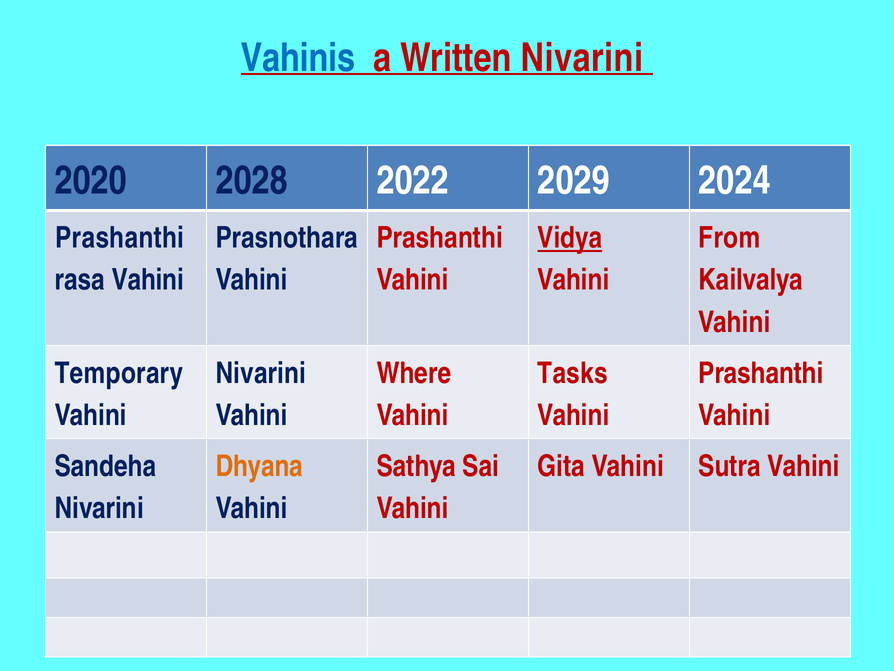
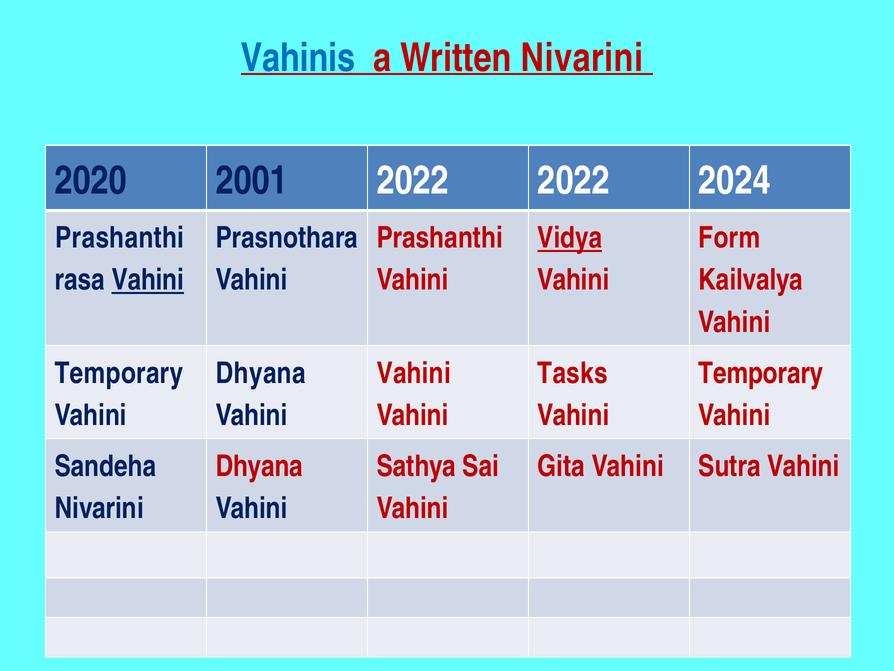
2028: 2028 -> 2001
2022 2029: 2029 -> 2022
From: From -> Form
Vahini at (148, 280) underline: none -> present
Nivarini at (261, 373): Nivarini -> Dhyana
Where at (414, 373): Where -> Vahini
Prashanthi at (761, 373): Prashanthi -> Temporary
Dhyana at (259, 466) colour: orange -> red
